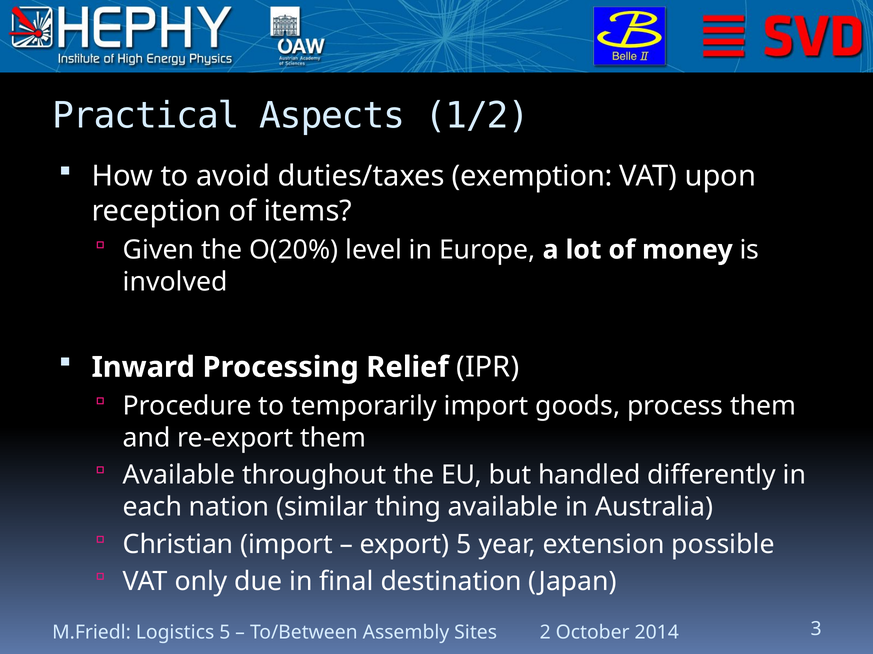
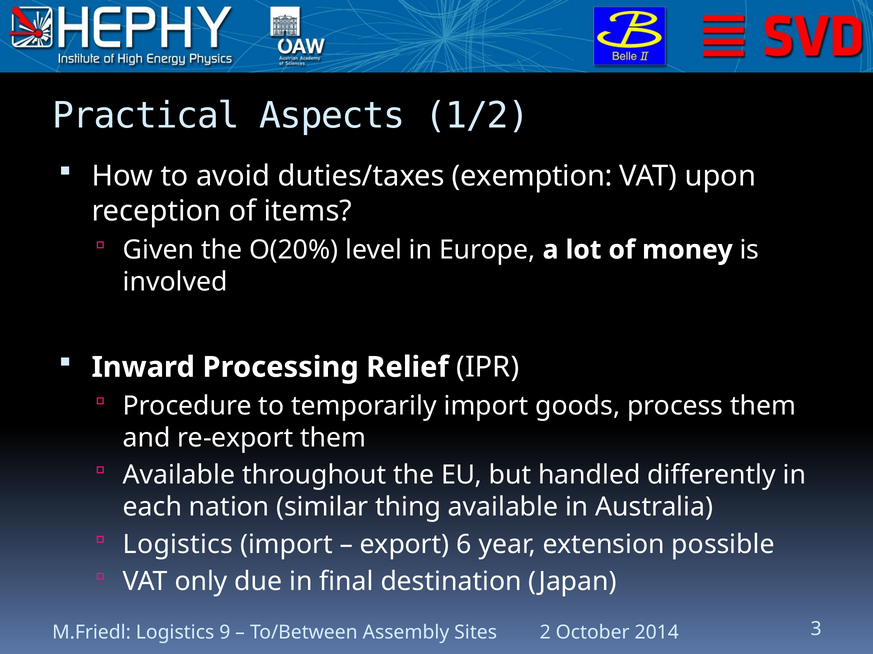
Christian at (178, 545): Christian -> Logistics
export 5: 5 -> 6
Logistics 5: 5 -> 9
